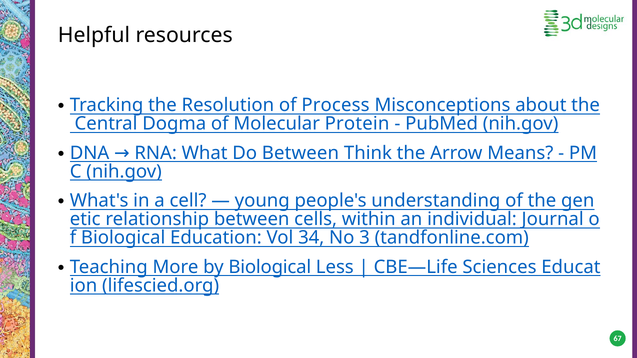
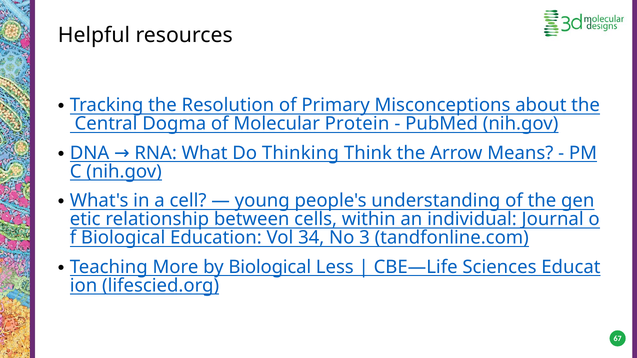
Process: Process -> Primary
Do Between: Between -> Thinking
